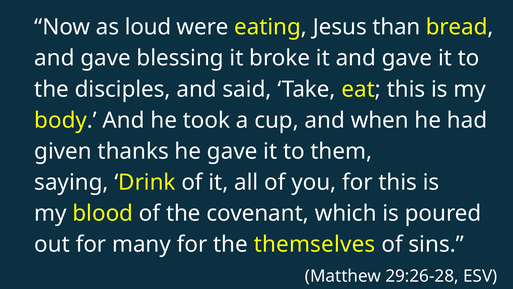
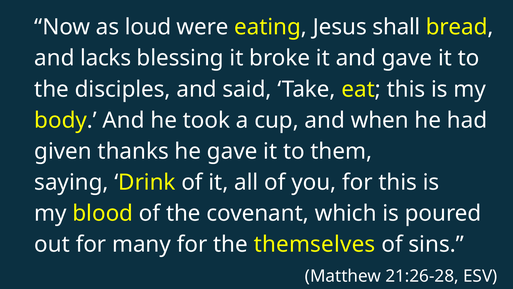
than: than -> shall
gave at (106, 58): gave -> lacks
29:26-28: 29:26-28 -> 21:26-28
